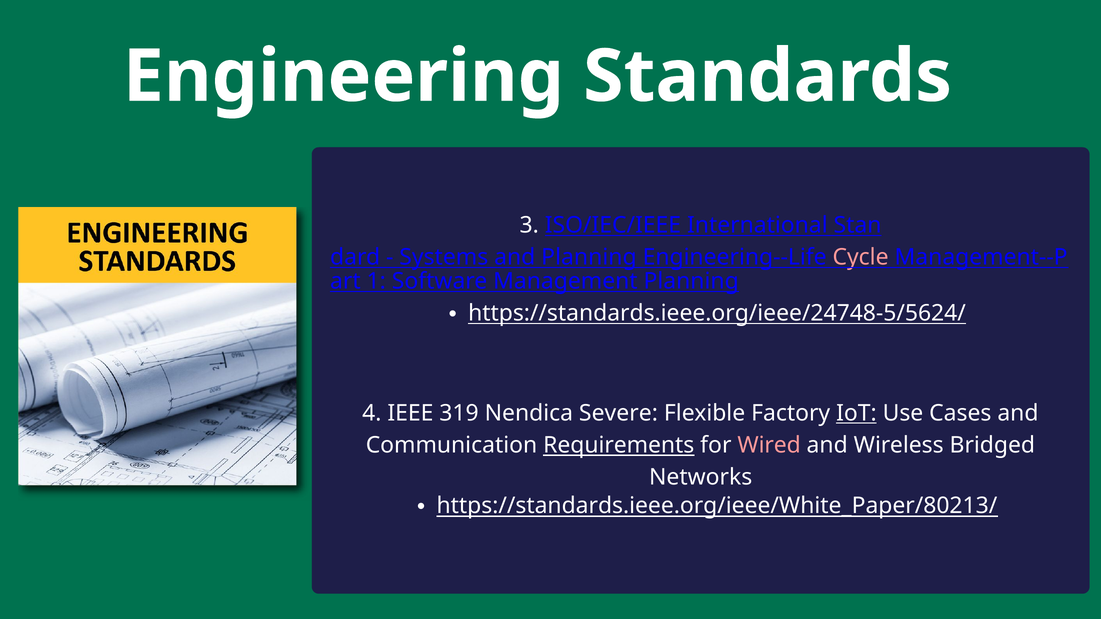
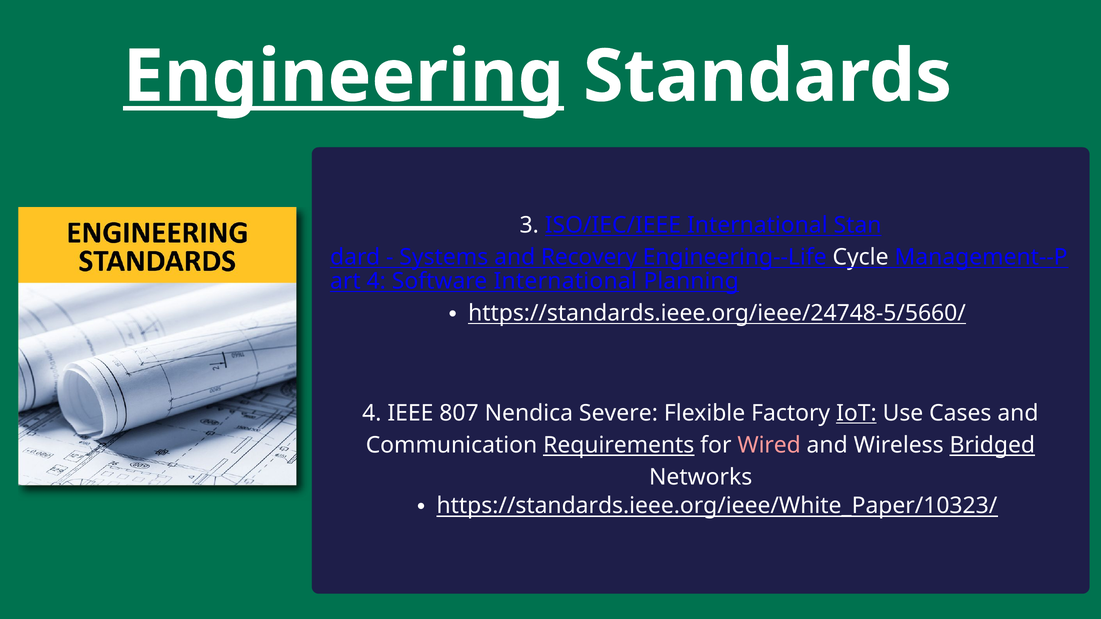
Engineering underline: none -> present
and Planning: Planning -> Recovery
Cycle colour: pink -> white
1 at (376, 281): 1 -> 4
Software Management: Management -> International
https://standards.ieee.org/ieee/24748-5/5624/: https://standards.ieee.org/ieee/24748-5/5624/ -> https://standards.ieee.org/ieee/24748-5/5660/
319: 319 -> 807
Bridged underline: none -> present
https://standards.ieee.org/ieee/White_Paper/80213/: https://standards.ieee.org/ieee/White_Paper/80213/ -> https://standards.ieee.org/ieee/White_Paper/10323/
